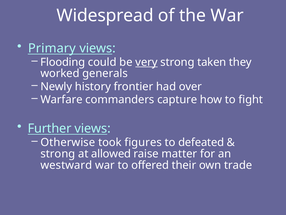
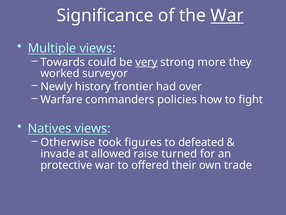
Widespread: Widespread -> Significance
War at (227, 16) underline: none -> present
Primary: Primary -> Multiple
Flooding: Flooding -> Towards
taken: taken -> more
generals: generals -> surveyor
capture: capture -> policies
Further: Further -> Natives
strong at (58, 153): strong -> invade
matter: matter -> turned
westward: westward -> protective
